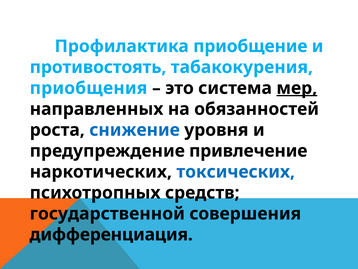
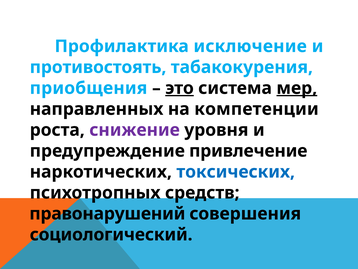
приобщение: приобщение -> исключение
это underline: none -> present
обязанностей: обязанностей -> компетенции
снижение colour: blue -> purple
государственной: государственной -> правонарушений
дифференциация: дифференциация -> социологический
